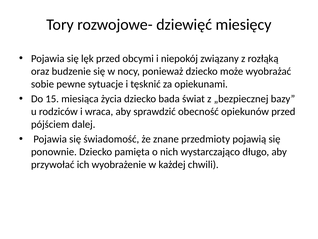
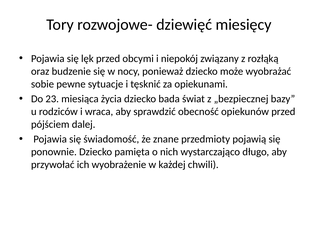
15: 15 -> 23
